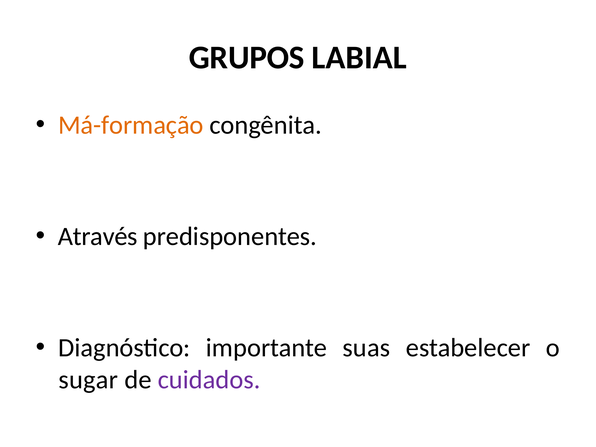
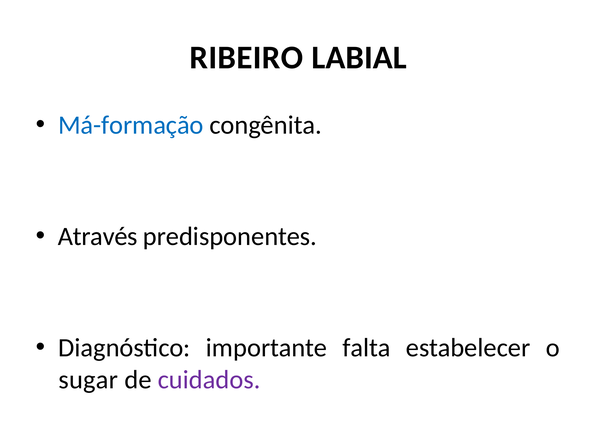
GRUPOS: GRUPOS -> RIBEIRO
Má-formação colour: orange -> blue
suas: suas -> falta
